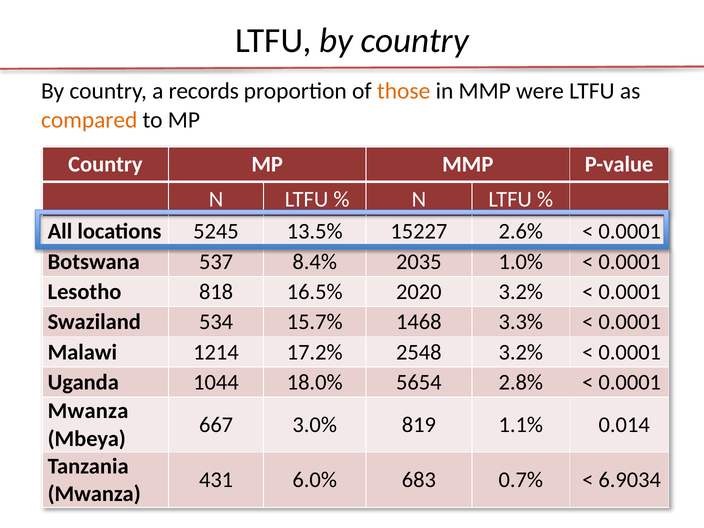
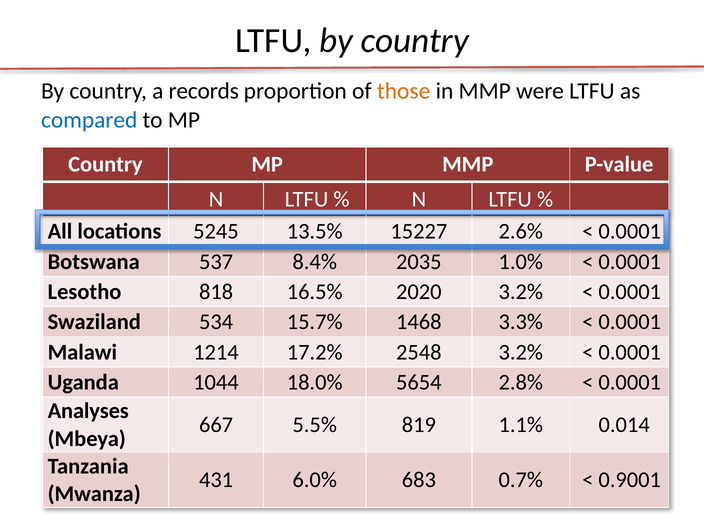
compared colour: orange -> blue
Mwanza at (88, 411): Mwanza -> Analyses
3.0%: 3.0% -> 5.5%
6.9034: 6.9034 -> 0.9001
